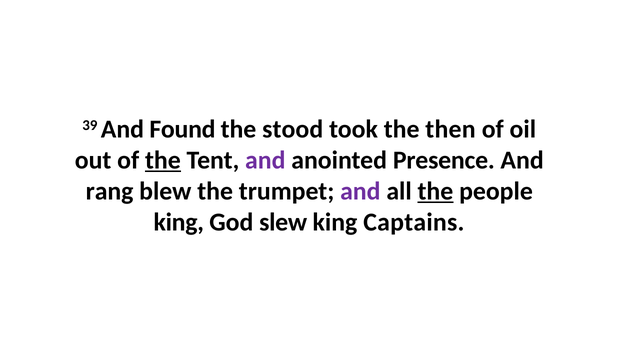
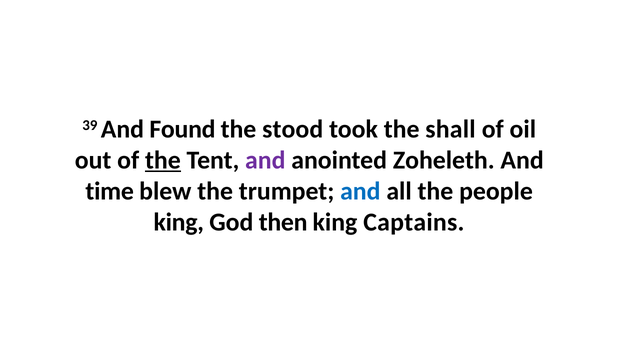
then: then -> shall
Presence: Presence -> Zoheleth
rang: rang -> time
and at (360, 191) colour: purple -> blue
the at (435, 191) underline: present -> none
slew: slew -> then
